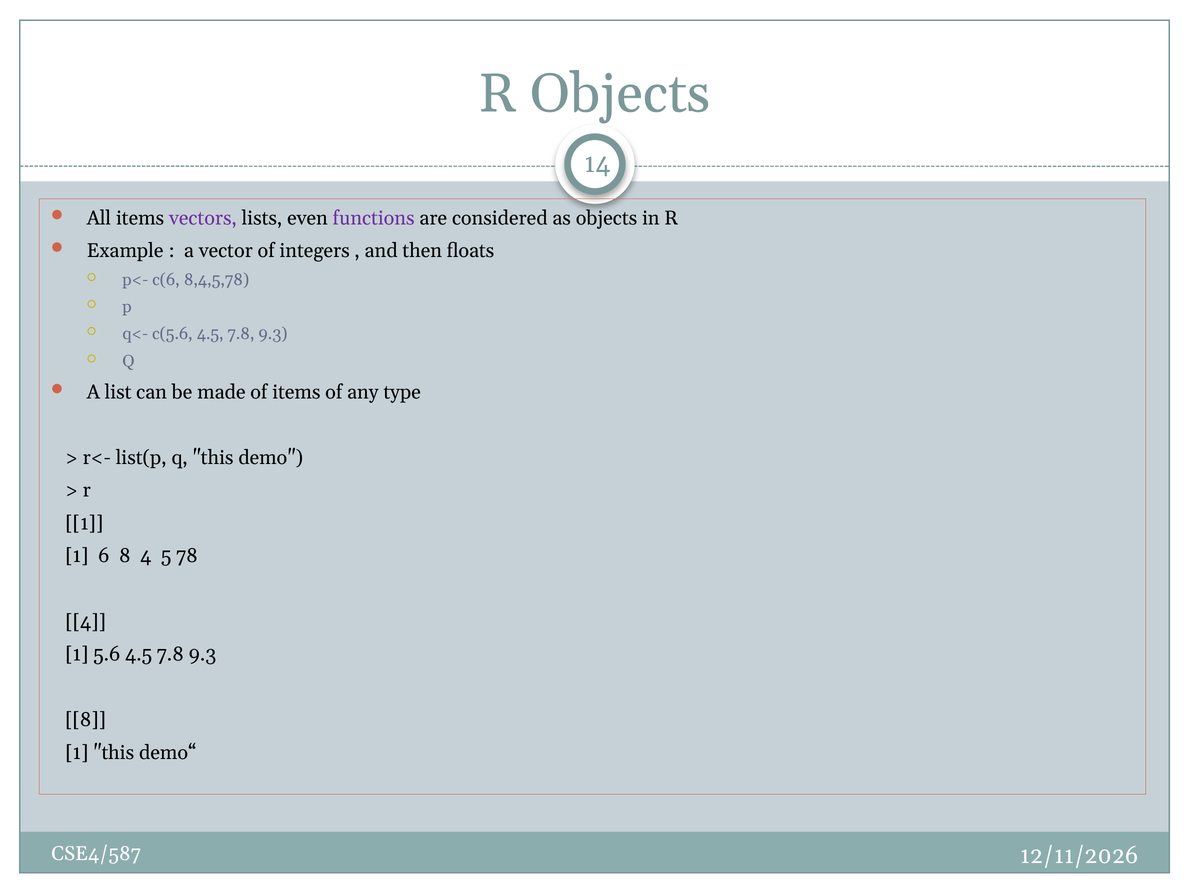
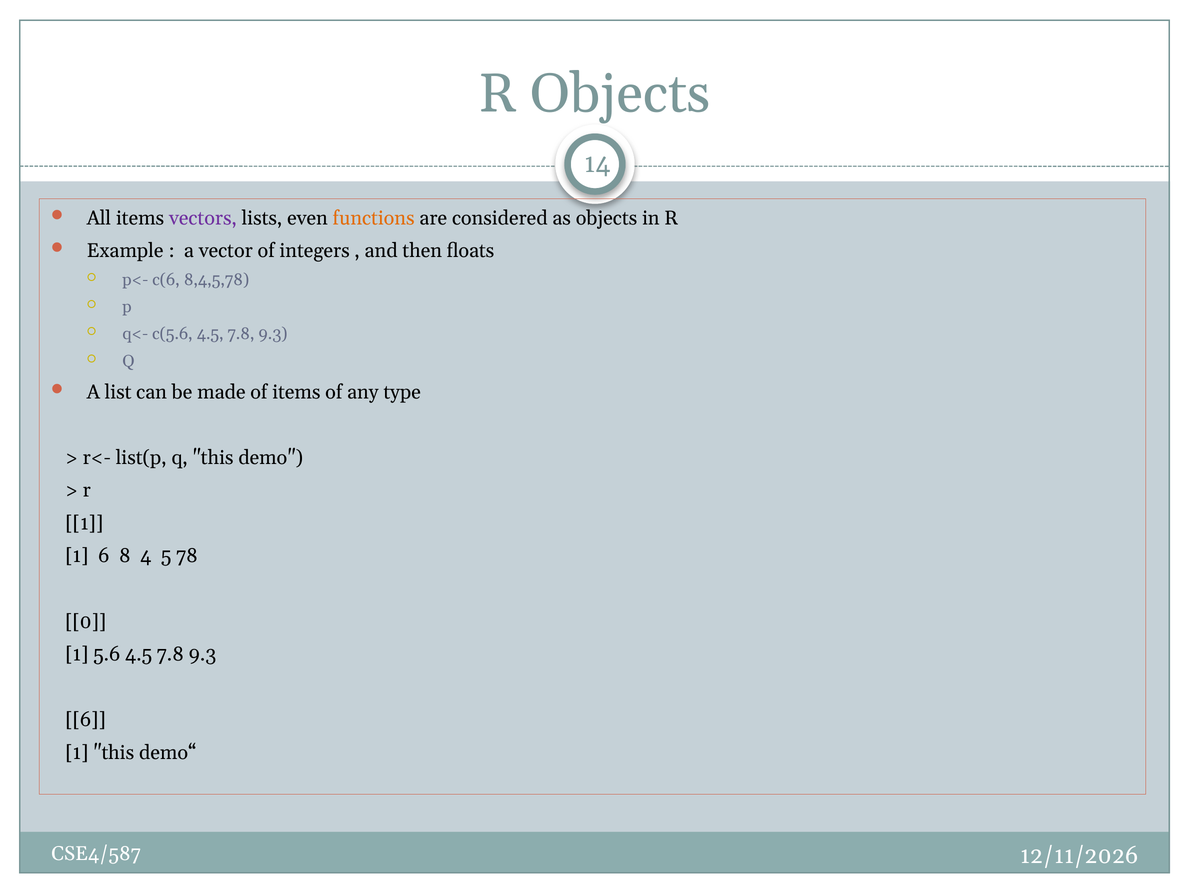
functions colour: purple -> orange
4 at (86, 621): 4 -> 0
8 at (86, 719): 8 -> 6
